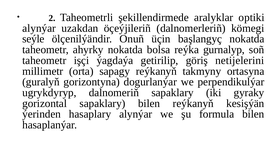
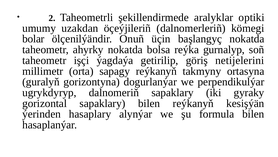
alynýar at (39, 28): alynýar -> umumy
seýle: seýle -> bolar
